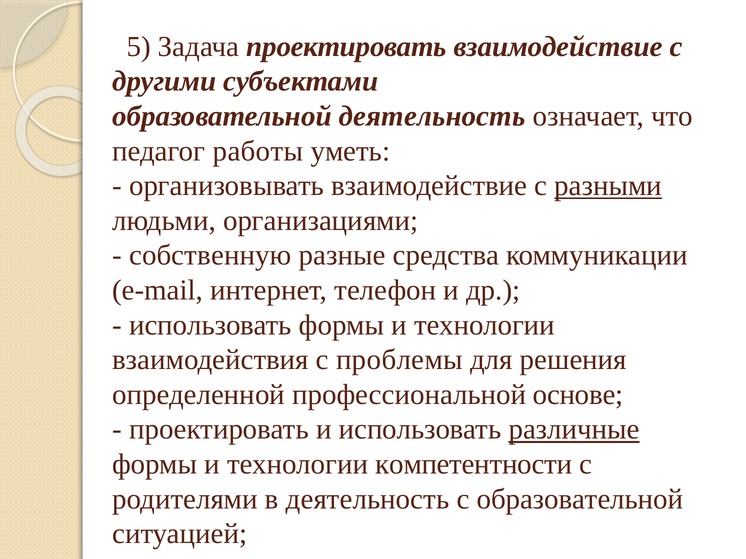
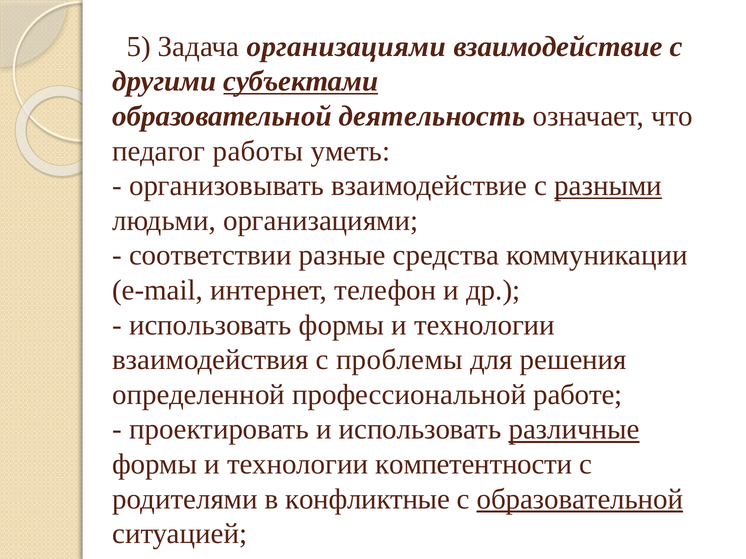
Задача проектировать: проектировать -> организациями
субъектами underline: none -> present
собственную: собственную -> соответствии
основе: основе -> работе
в деятельность: деятельность -> конфликтные
образовательной at (580, 499) underline: none -> present
